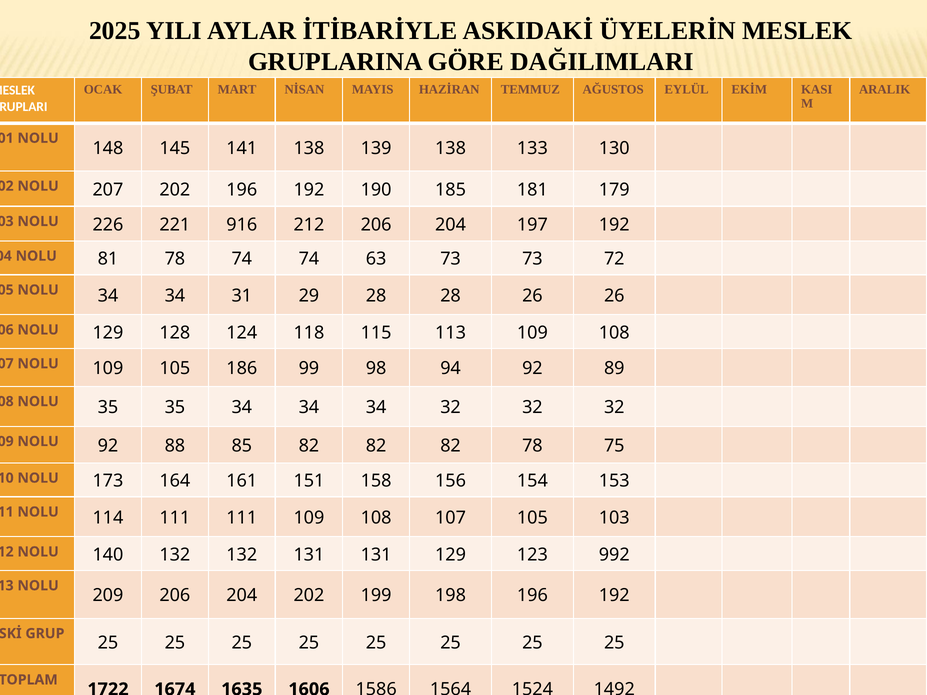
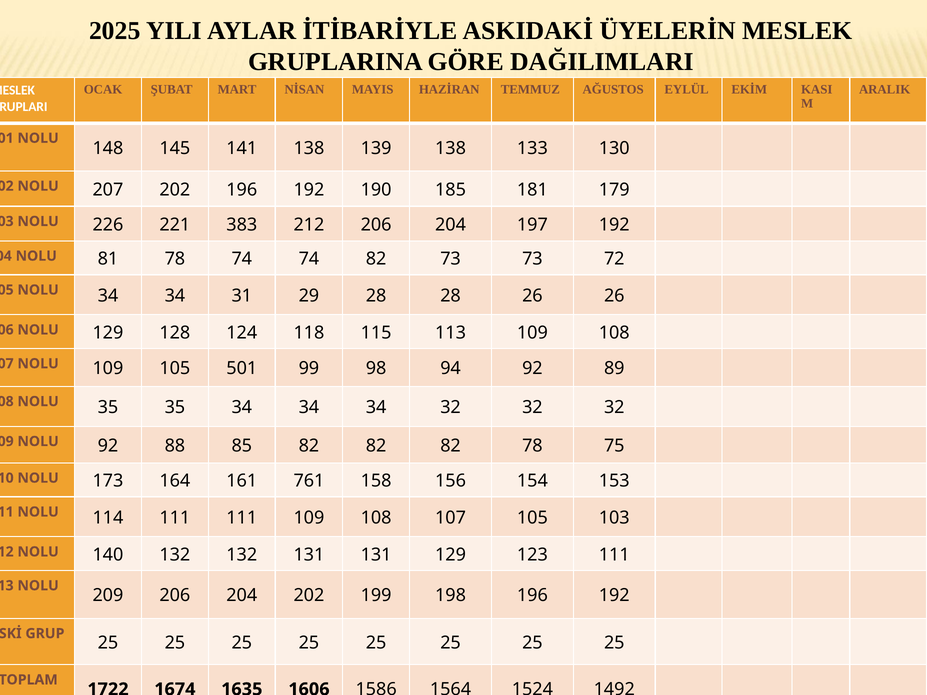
916: 916 -> 383
74 63: 63 -> 82
186: 186 -> 501
151: 151 -> 761
123 992: 992 -> 111
